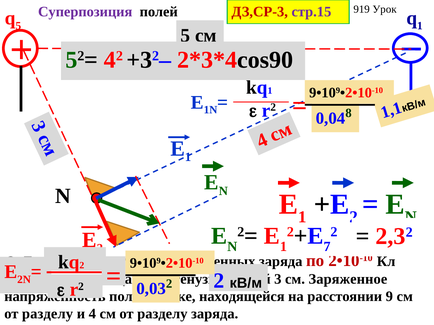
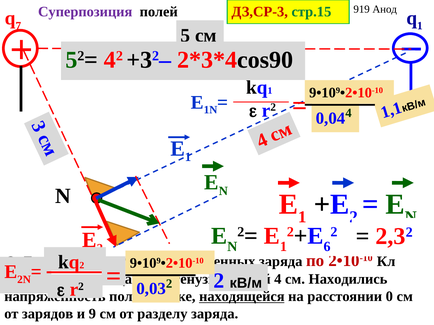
Урок: Урок -> Анод
стр.15 colour: purple -> green
5 at (18, 26): 5 -> 7
8 at (348, 113): 8 -> 4
7: 7 -> 6
3 at (278, 280): 3 -> 4
Заряженное: Заряженное -> Находились
находящейся underline: none -> present
9: 9 -> 0
разделу at (48, 314): разделу -> зарядов
и 4: 4 -> 9
